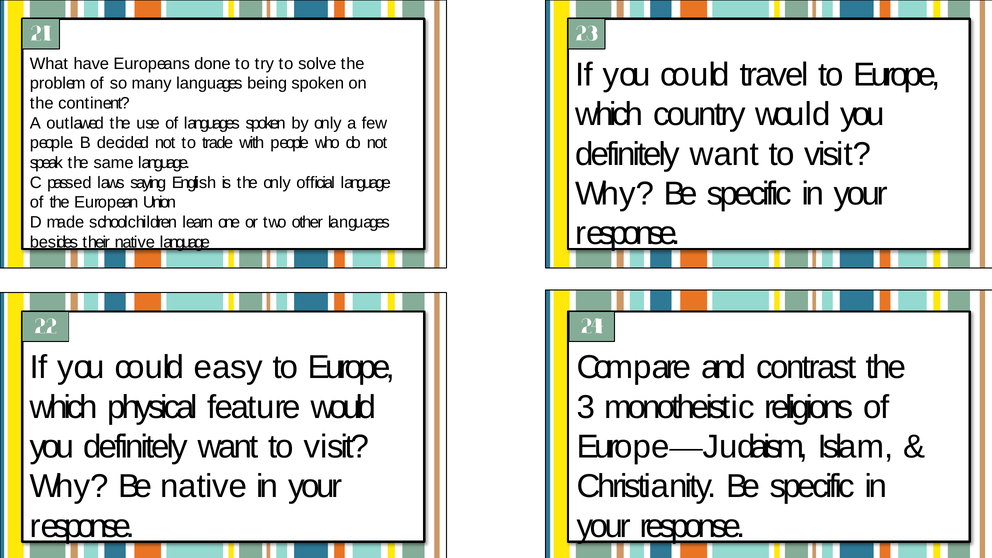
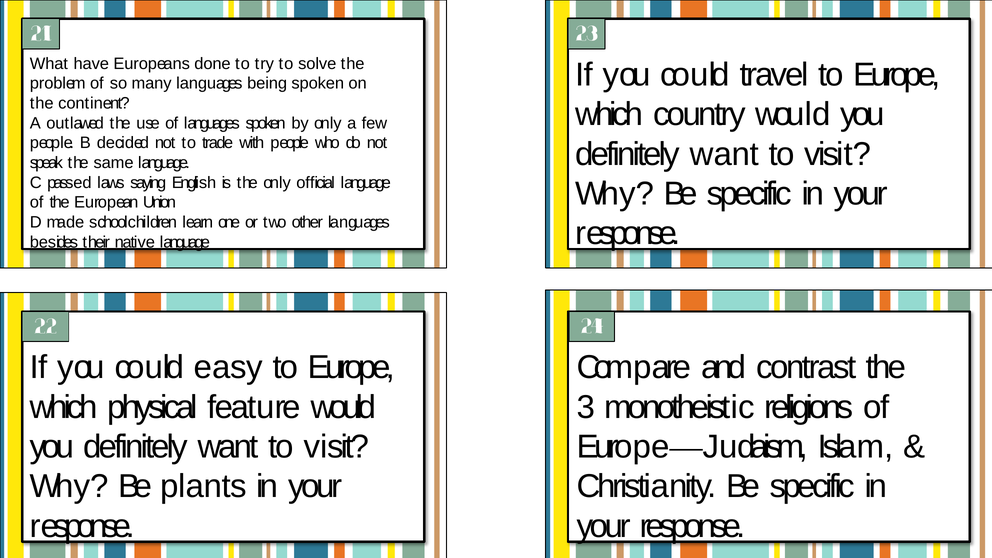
Be native: native -> plants
